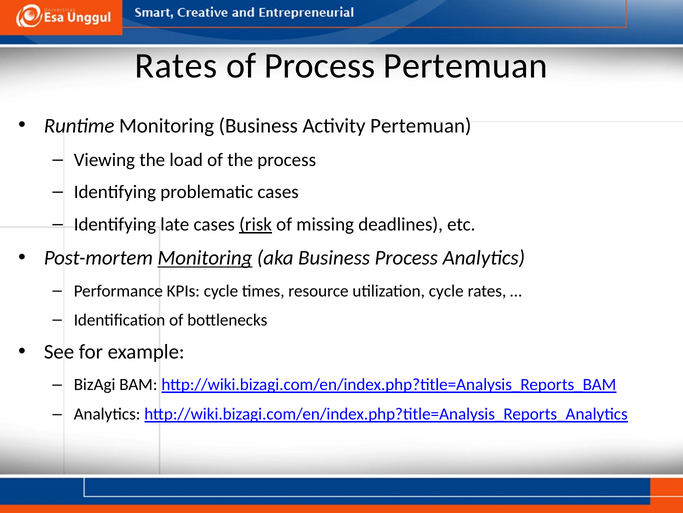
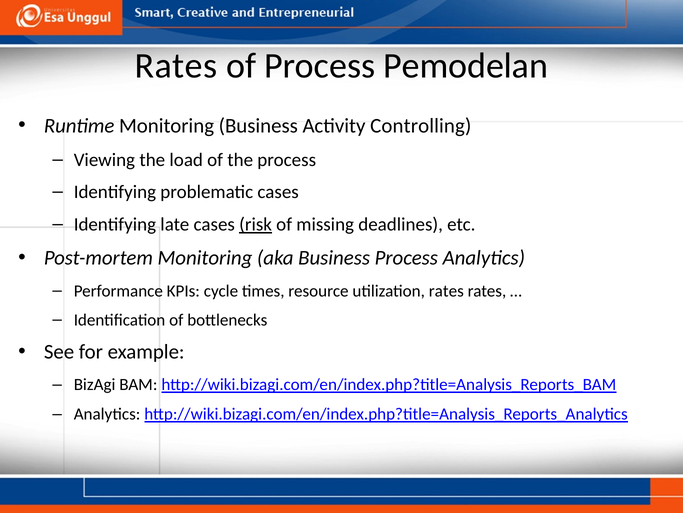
Process Pertemuan: Pertemuan -> Pemodelan
Activity Pertemuan: Pertemuan -> Controlling
Monitoring at (205, 258) underline: present -> none
utilization cycle: cycle -> rates
